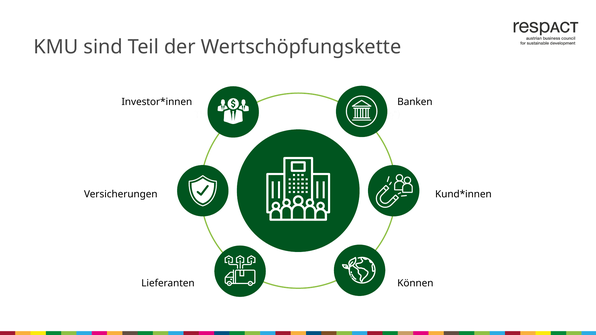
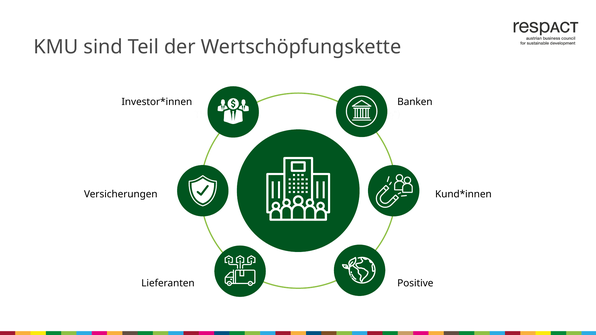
Können: Können -> Positive
